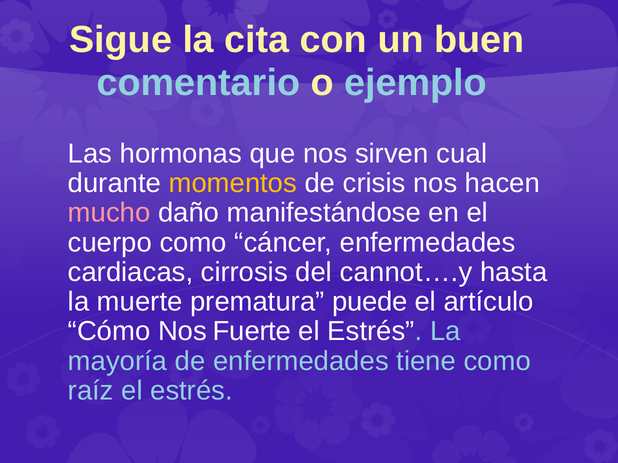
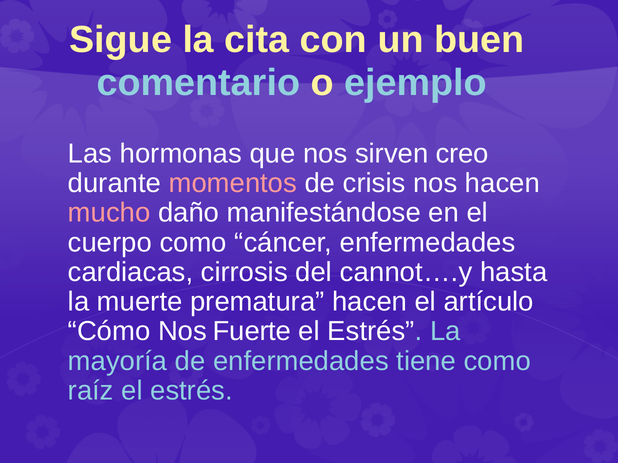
cual: cual -> creo
momentos colour: yellow -> pink
prematura puede: puede -> hacen
